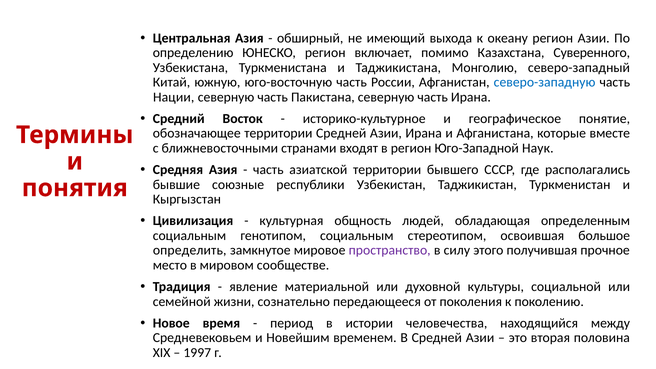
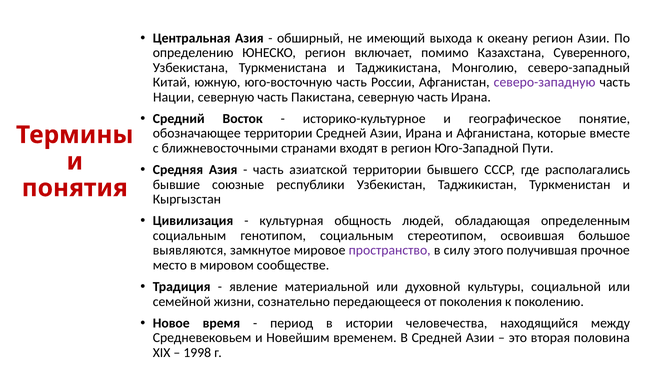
северо-западную colour: blue -> purple
Наук: Наук -> Пути
определить: определить -> выявляются
1997: 1997 -> 1998
